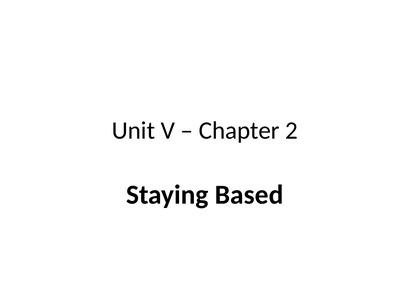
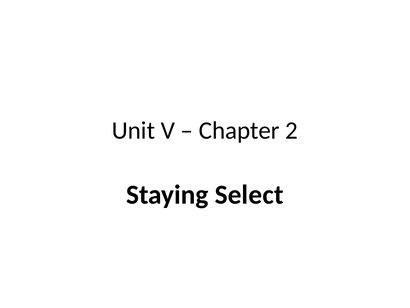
Based: Based -> Select
